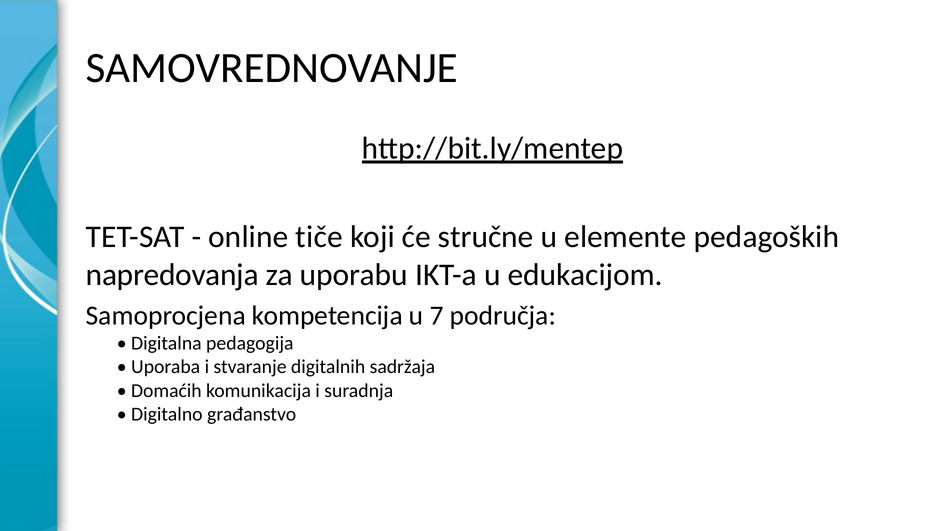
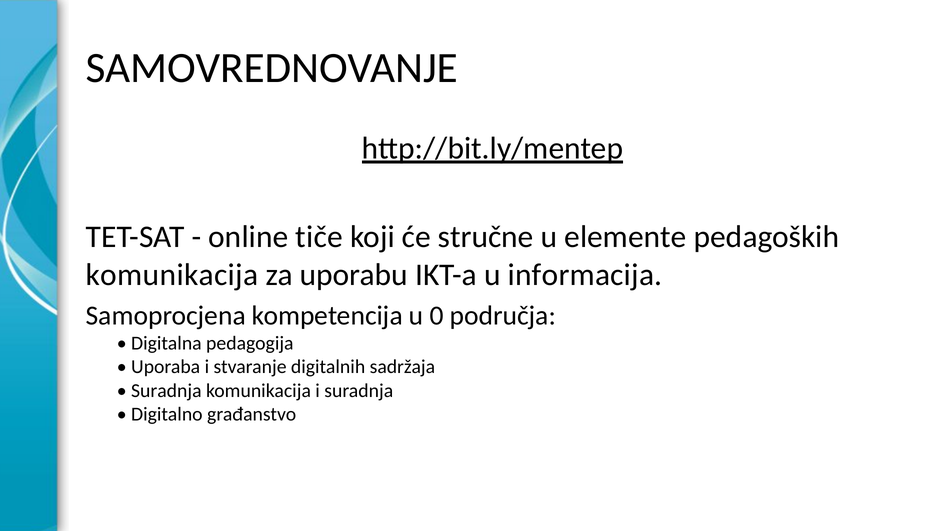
napredovanja at (172, 275): napredovanja -> komunikacija
edukacijom: edukacijom -> informacija
7: 7 -> 0
Domaćih at (166, 391): Domaćih -> Suradnja
